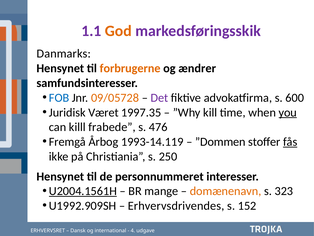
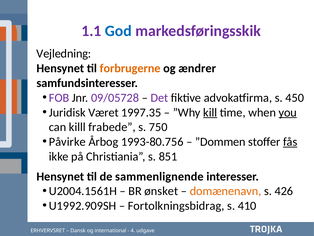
God colour: orange -> blue
Danmarks: Danmarks -> Vejledning
FOB colour: blue -> purple
09/05728 colour: orange -> purple
600: 600 -> 450
kill underline: none -> present
476: 476 -> 750
Fremgå: Fremgå -> Påvirke
1993-14.119: 1993-14.119 -> 1993-80.756
250: 250 -> 851
personnummeret: personnummeret -> sammenlignende
U2004.1561H underline: present -> none
mange: mange -> ønsket
323: 323 -> 426
Erhvervsdrivendes: Erhvervsdrivendes -> Fortolkningsbidrag
152: 152 -> 410
